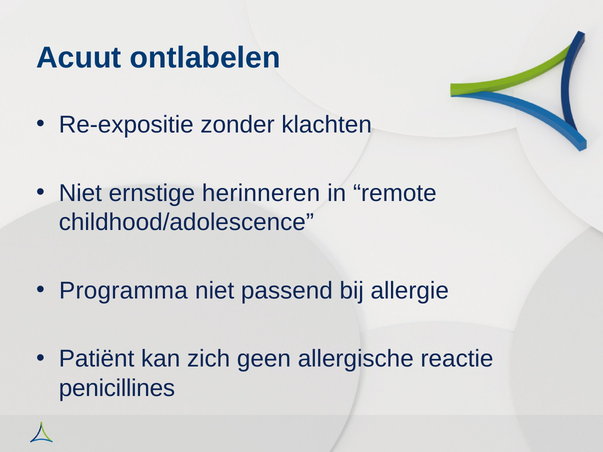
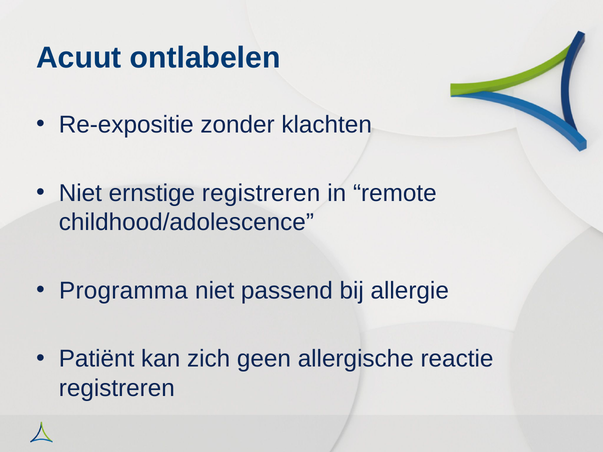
ernstige herinneren: herinneren -> registreren
penicillines at (117, 388): penicillines -> registreren
